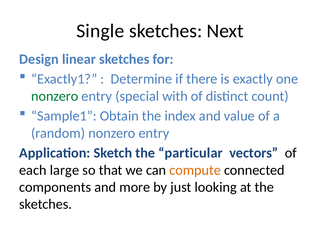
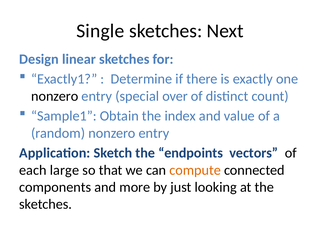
nonzero at (55, 96) colour: green -> black
with: with -> over
particular: particular -> endpoints
